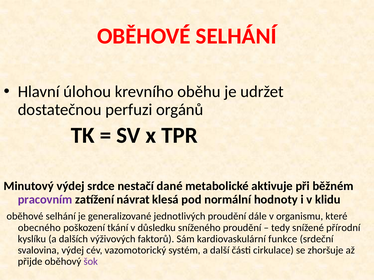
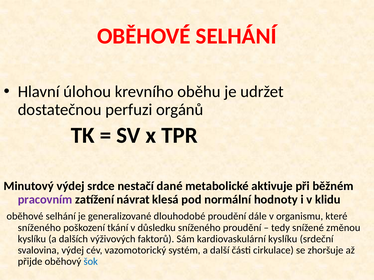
jednotlivých: jednotlivých -> dlouhodobé
obecného at (39, 228): obecného -> sníženého
přírodní: přírodní -> změnou
kardiovaskulární funkce: funkce -> kyslíku
šok colour: purple -> blue
